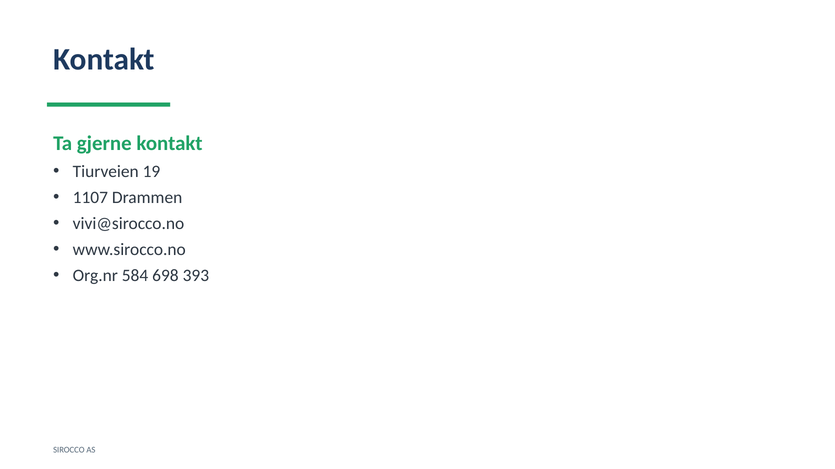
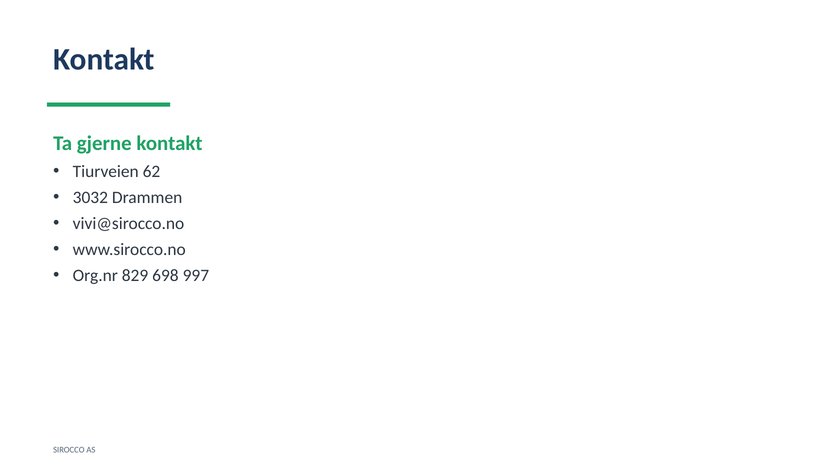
19: 19 -> 62
1107: 1107 -> 3032
584: 584 -> 829
393: 393 -> 997
